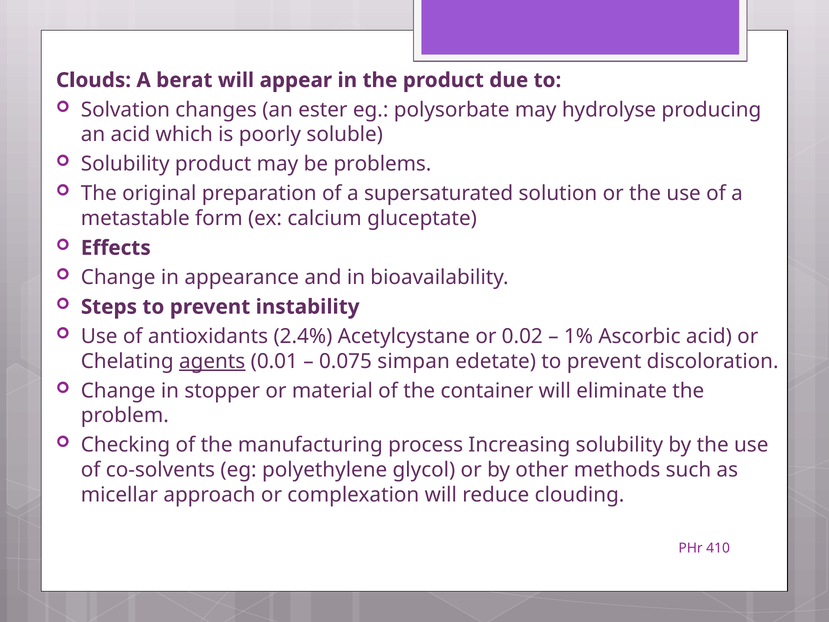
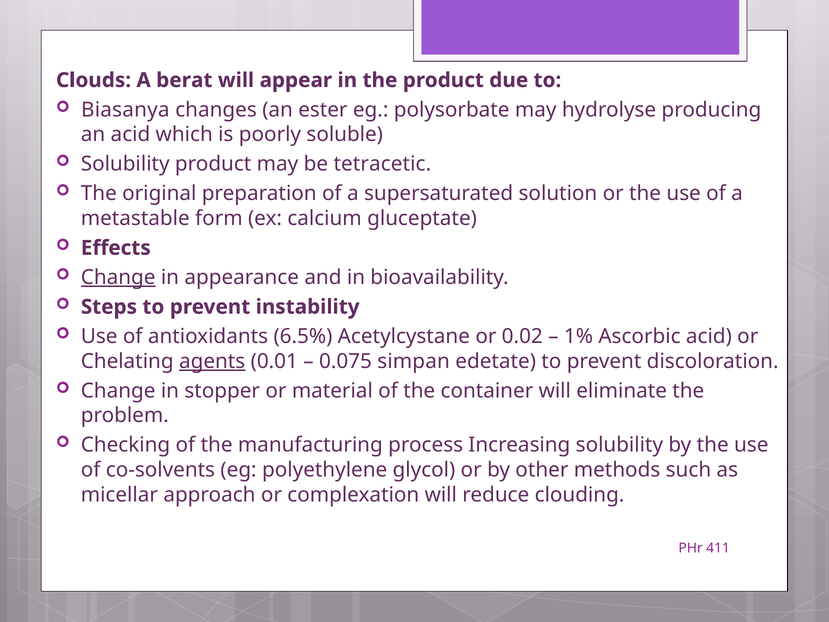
Solvation: Solvation -> Biasanya
problems: problems -> tetracetic
Change at (118, 277) underline: none -> present
2.4%: 2.4% -> 6.5%
410: 410 -> 411
